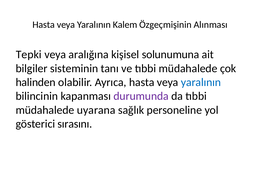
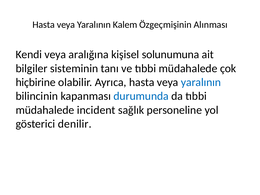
Tepki: Tepki -> Kendi
halinden: halinden -> hiçbirine
durumunda colour: purple -> blue
uyarana: uyarana -> incident
sırasını: sırasını -> denilir
